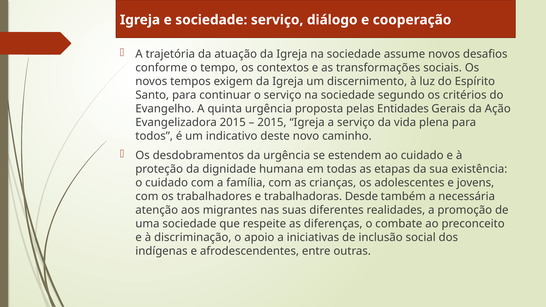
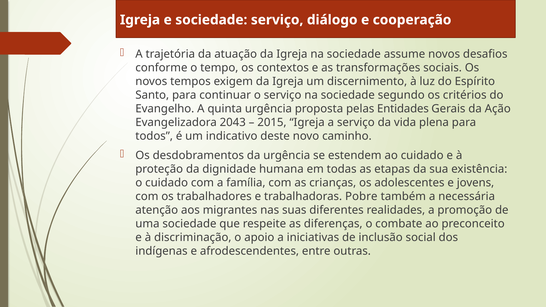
Evangelizadora 2015: 2015 -> 2043
Desde: Desde -> Pobre
